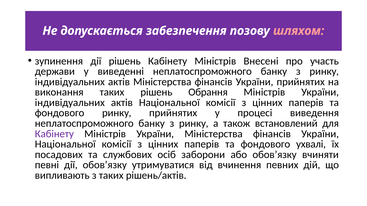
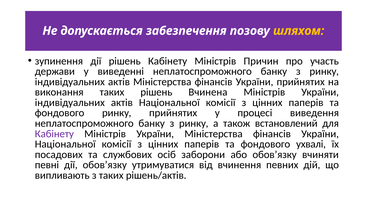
шляхом colour: pink -> yellow
Внесені: Внесені -> Причин
Обрання: Обрання -> Вчинена
